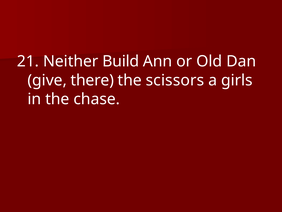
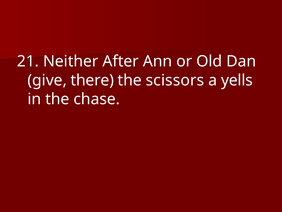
Build: Build -> After
girls: girls -> yells
